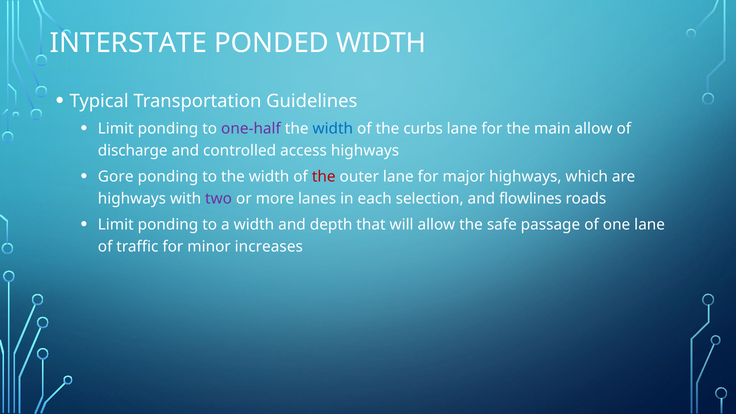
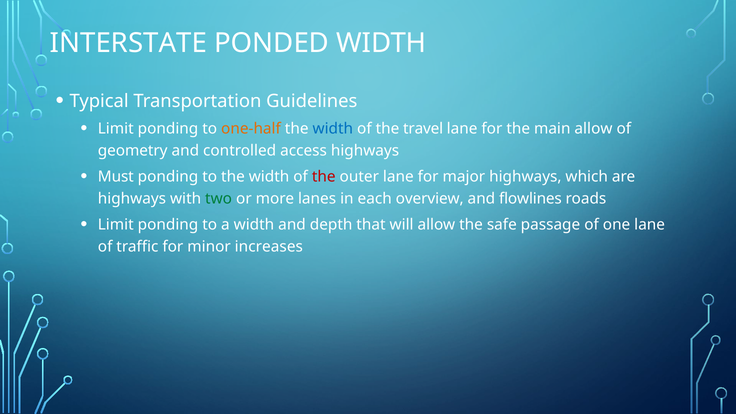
one-half colour: purple -> orange
curbs: curbs -> travel
discharge: discharge -> geometry
Gore: Gore -> Must
two colour: purple -> green
selection: selection -> overview
